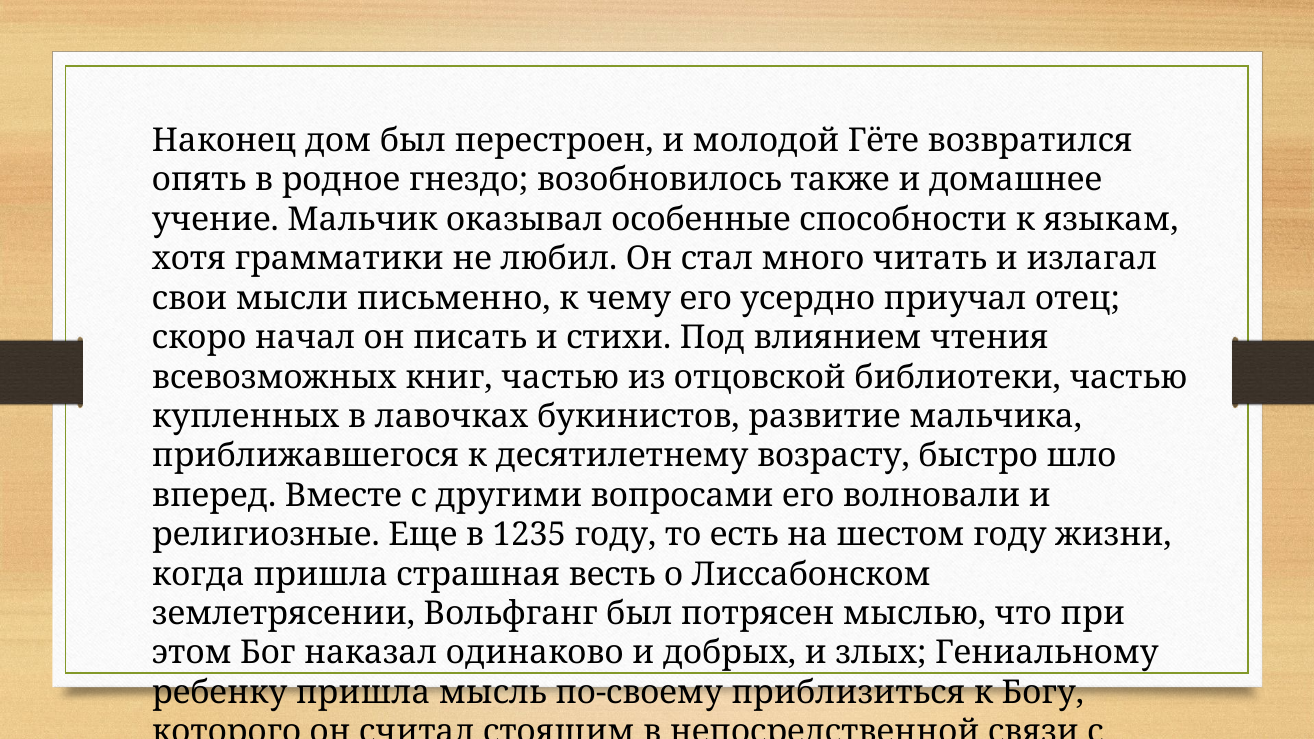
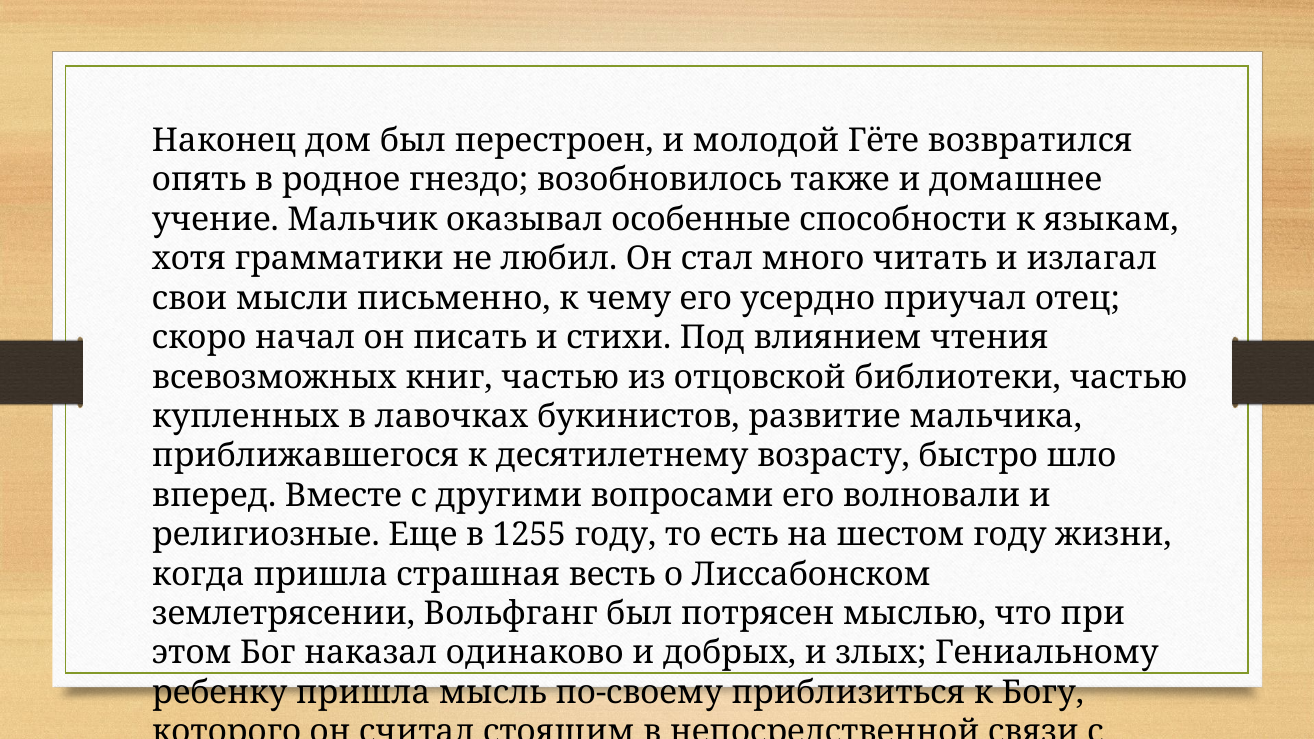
1235: 1235 -> 1255
